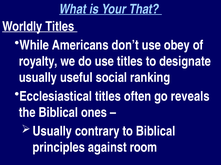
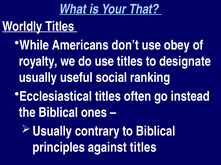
reveals: reveals -> instead
against room: room -> titles
